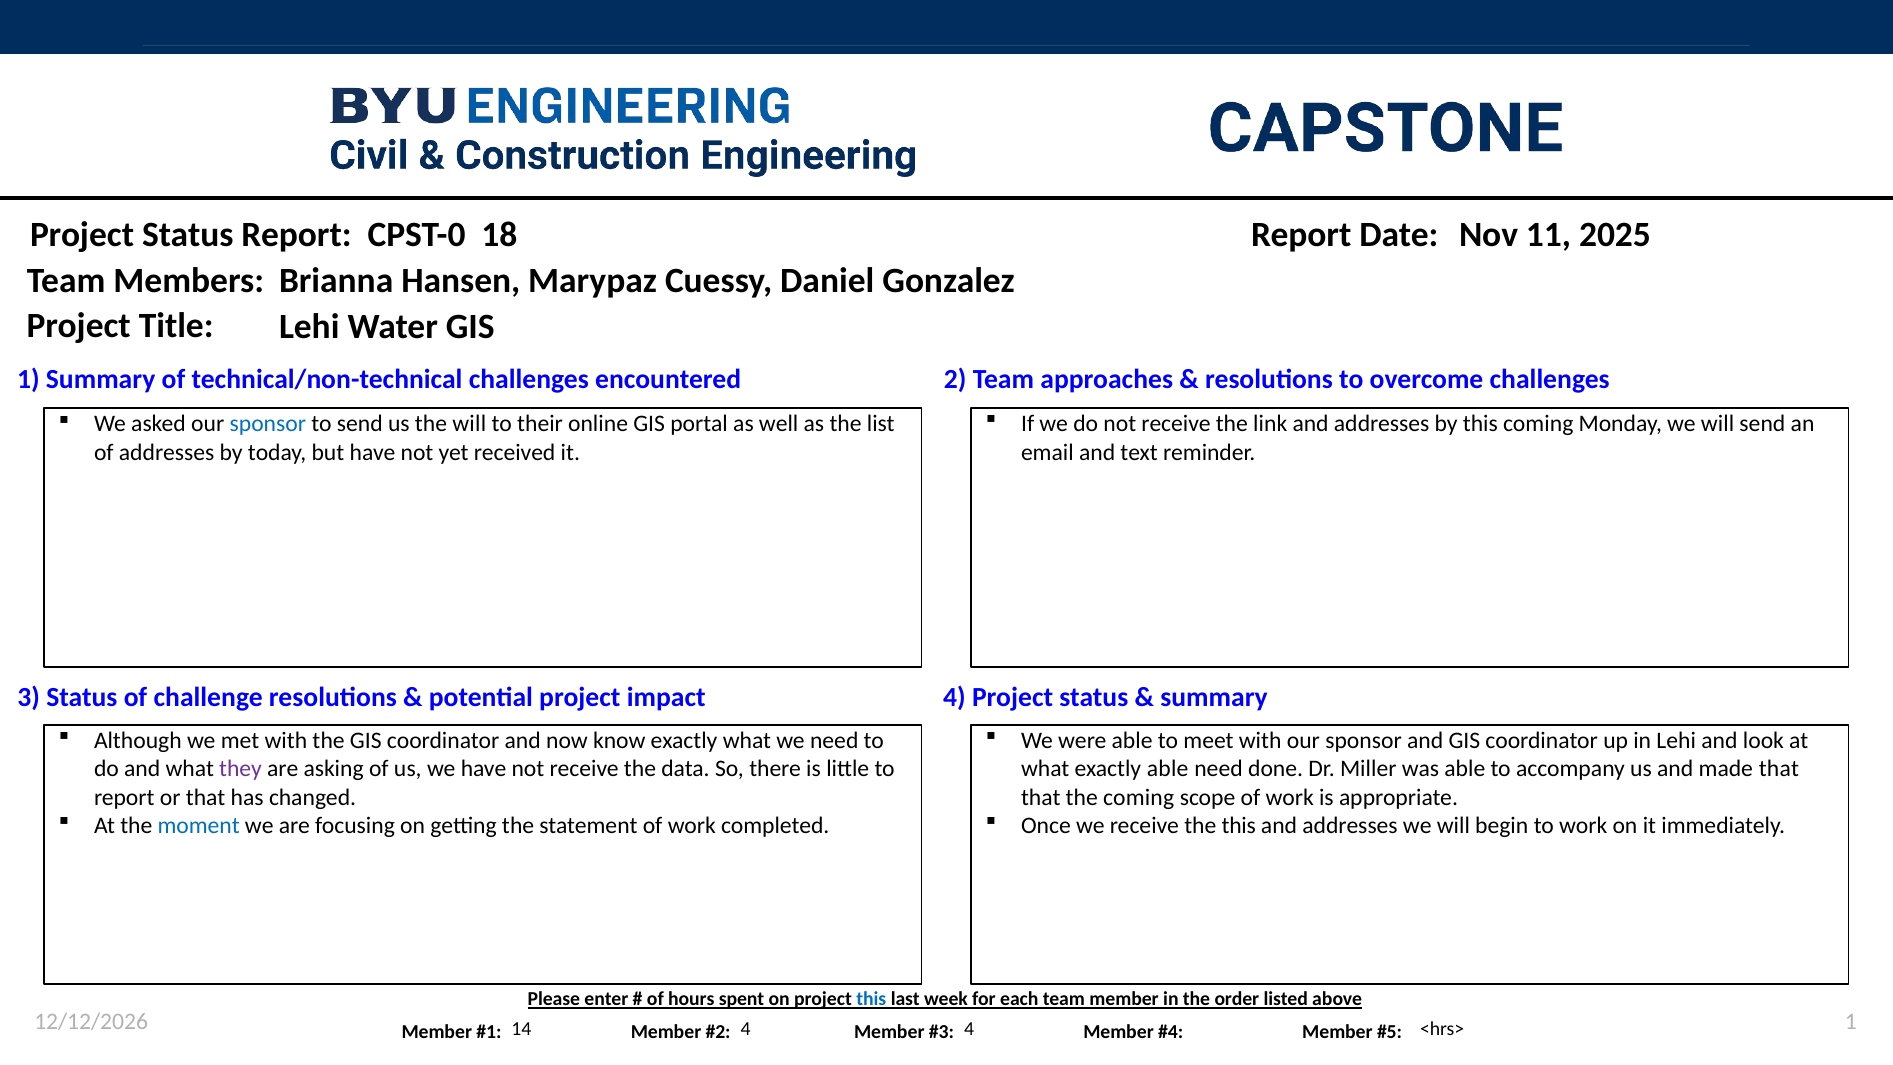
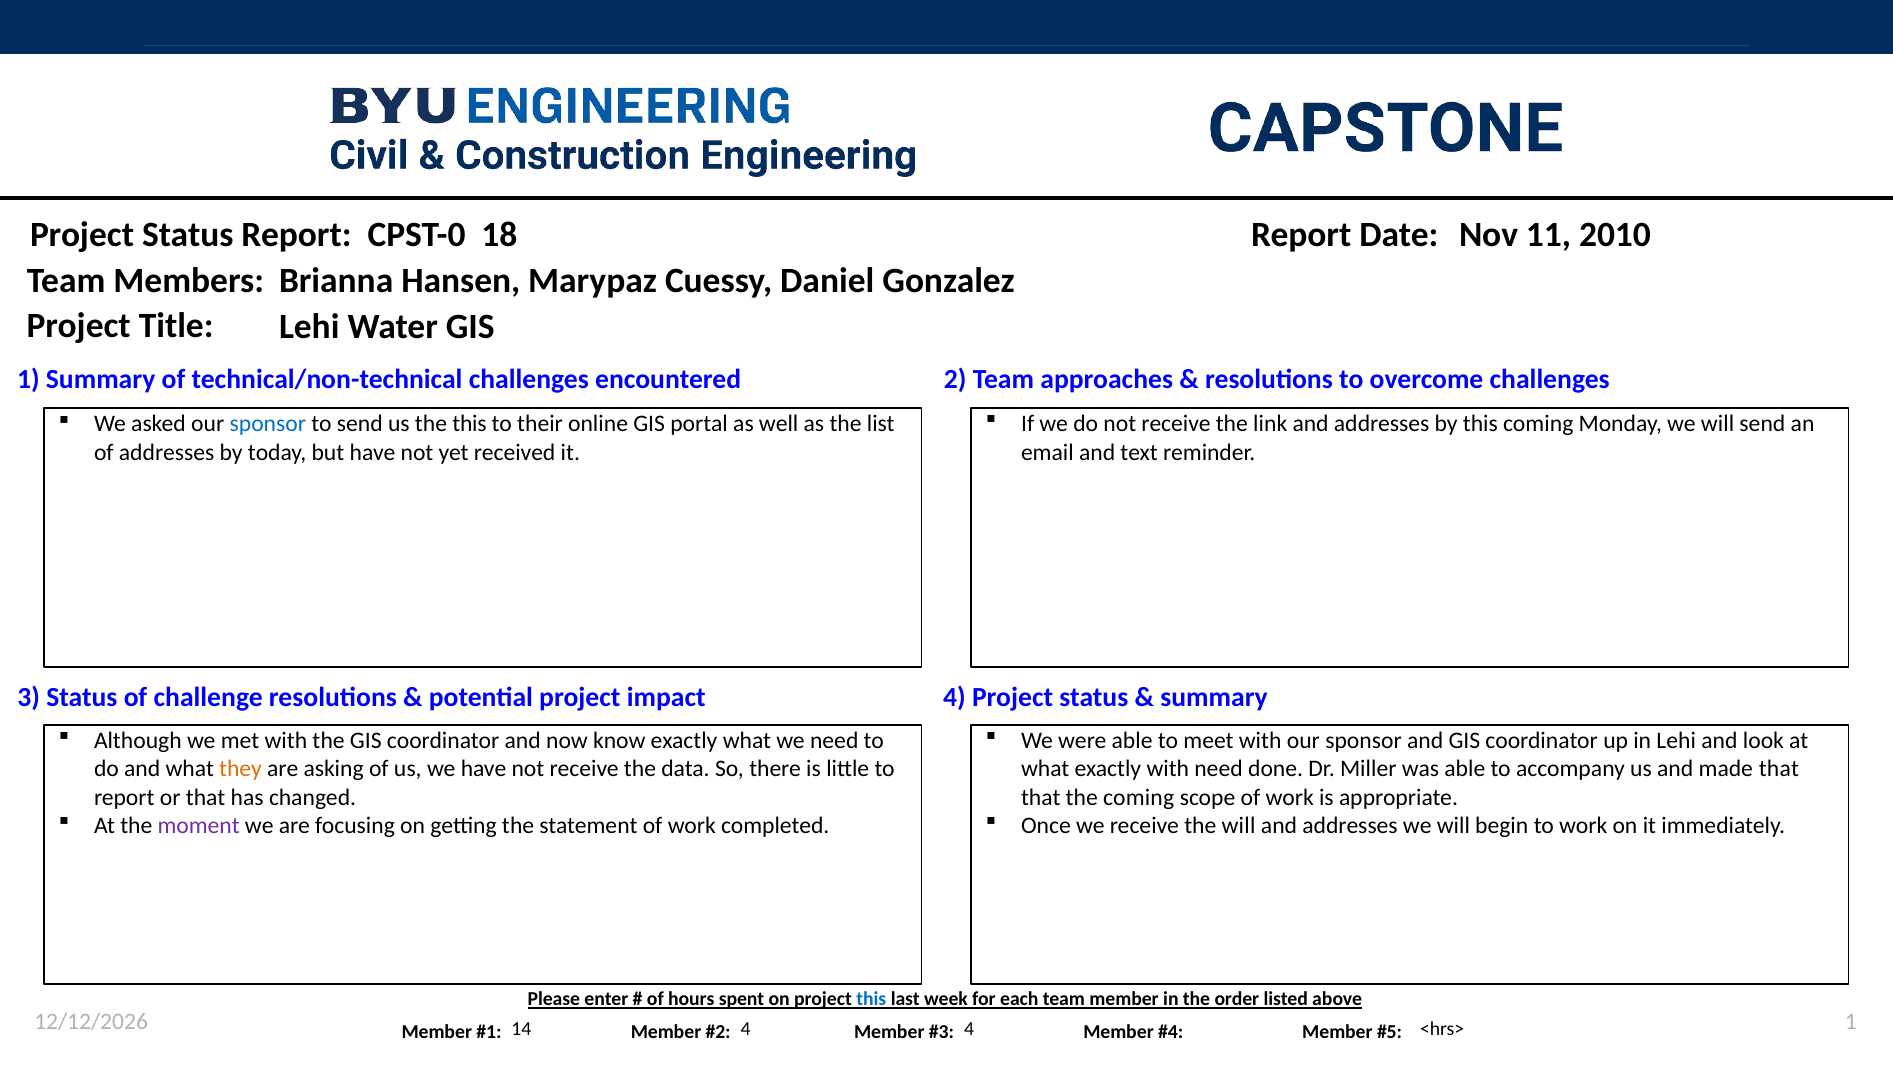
2025: 2025 -> 2010
the will: will -> this
they colour: purple -> orange
exactly able: able -> with
moment colour: blue -> purple
the this: this -> will
